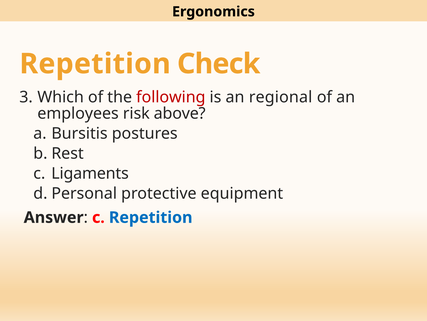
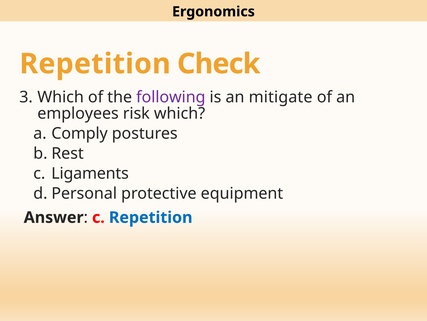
following colour: red -> purple
regional: regional -> mitigate
risk above: above -> which
Bursitis: Bursitis -> Comply
